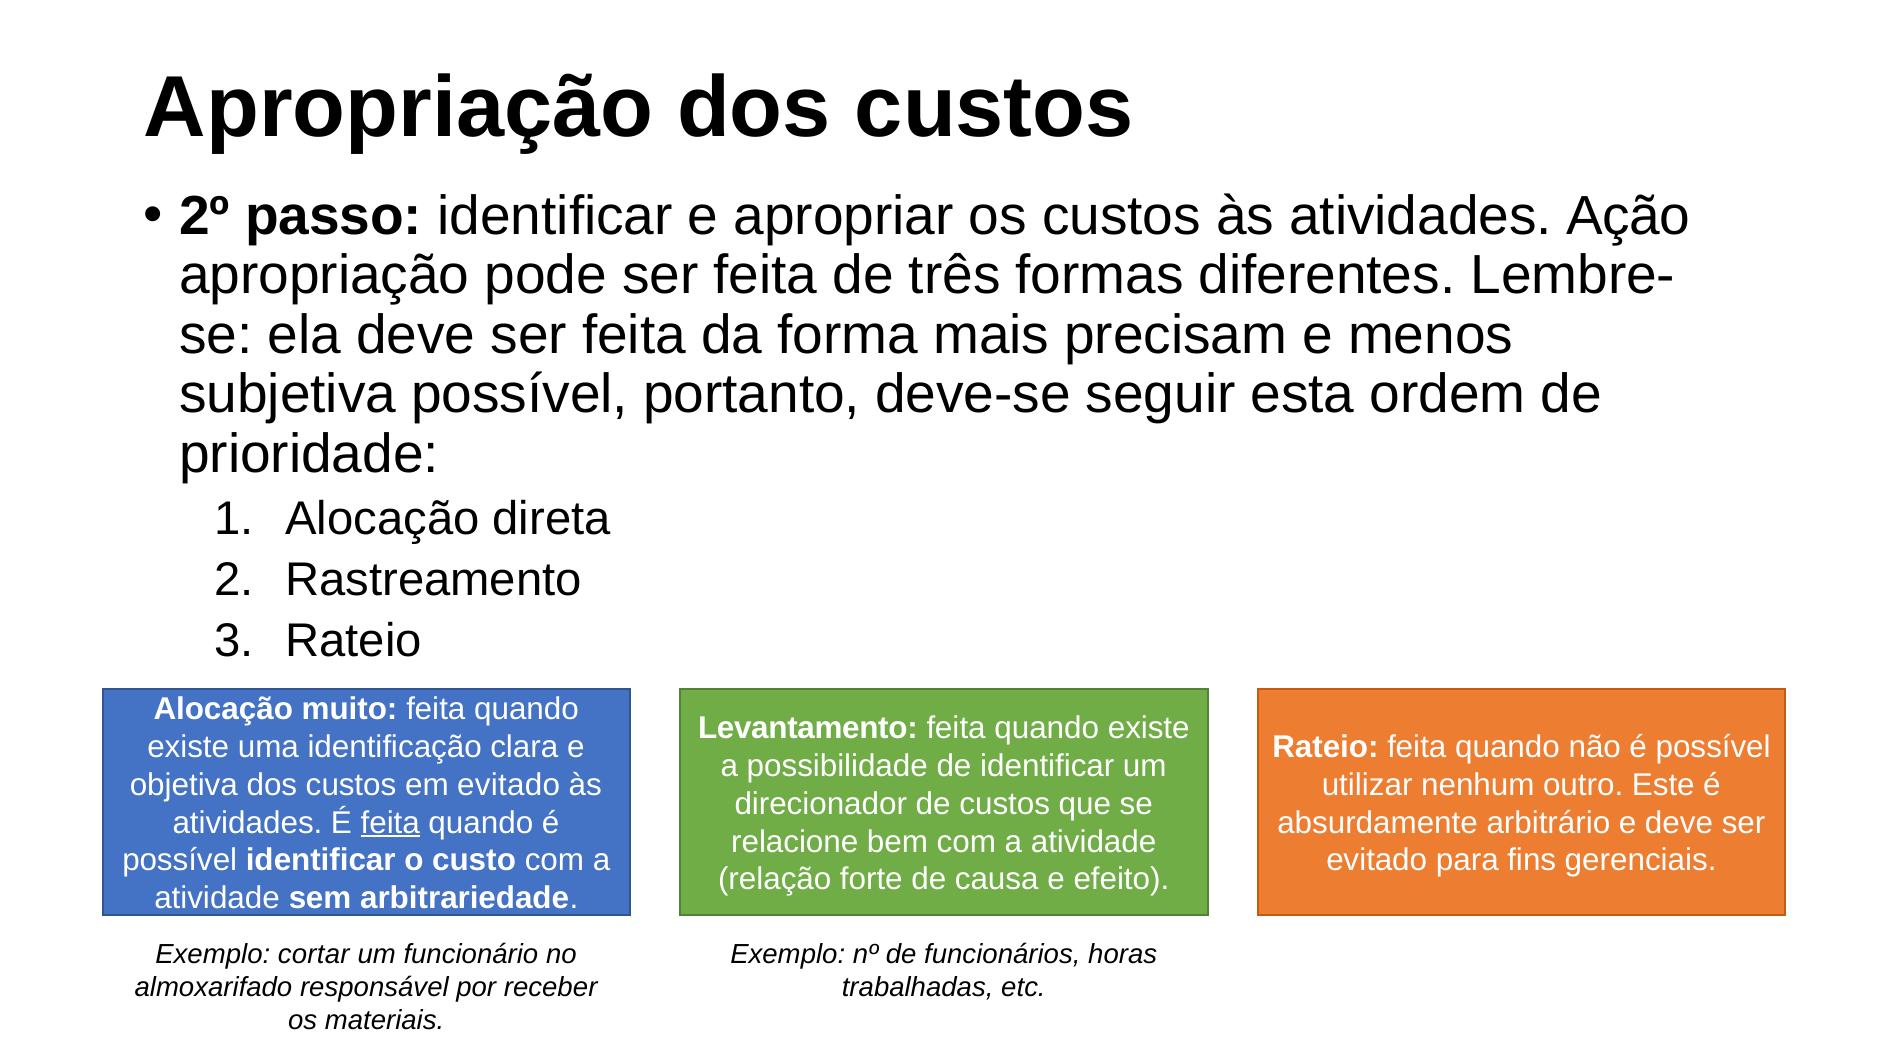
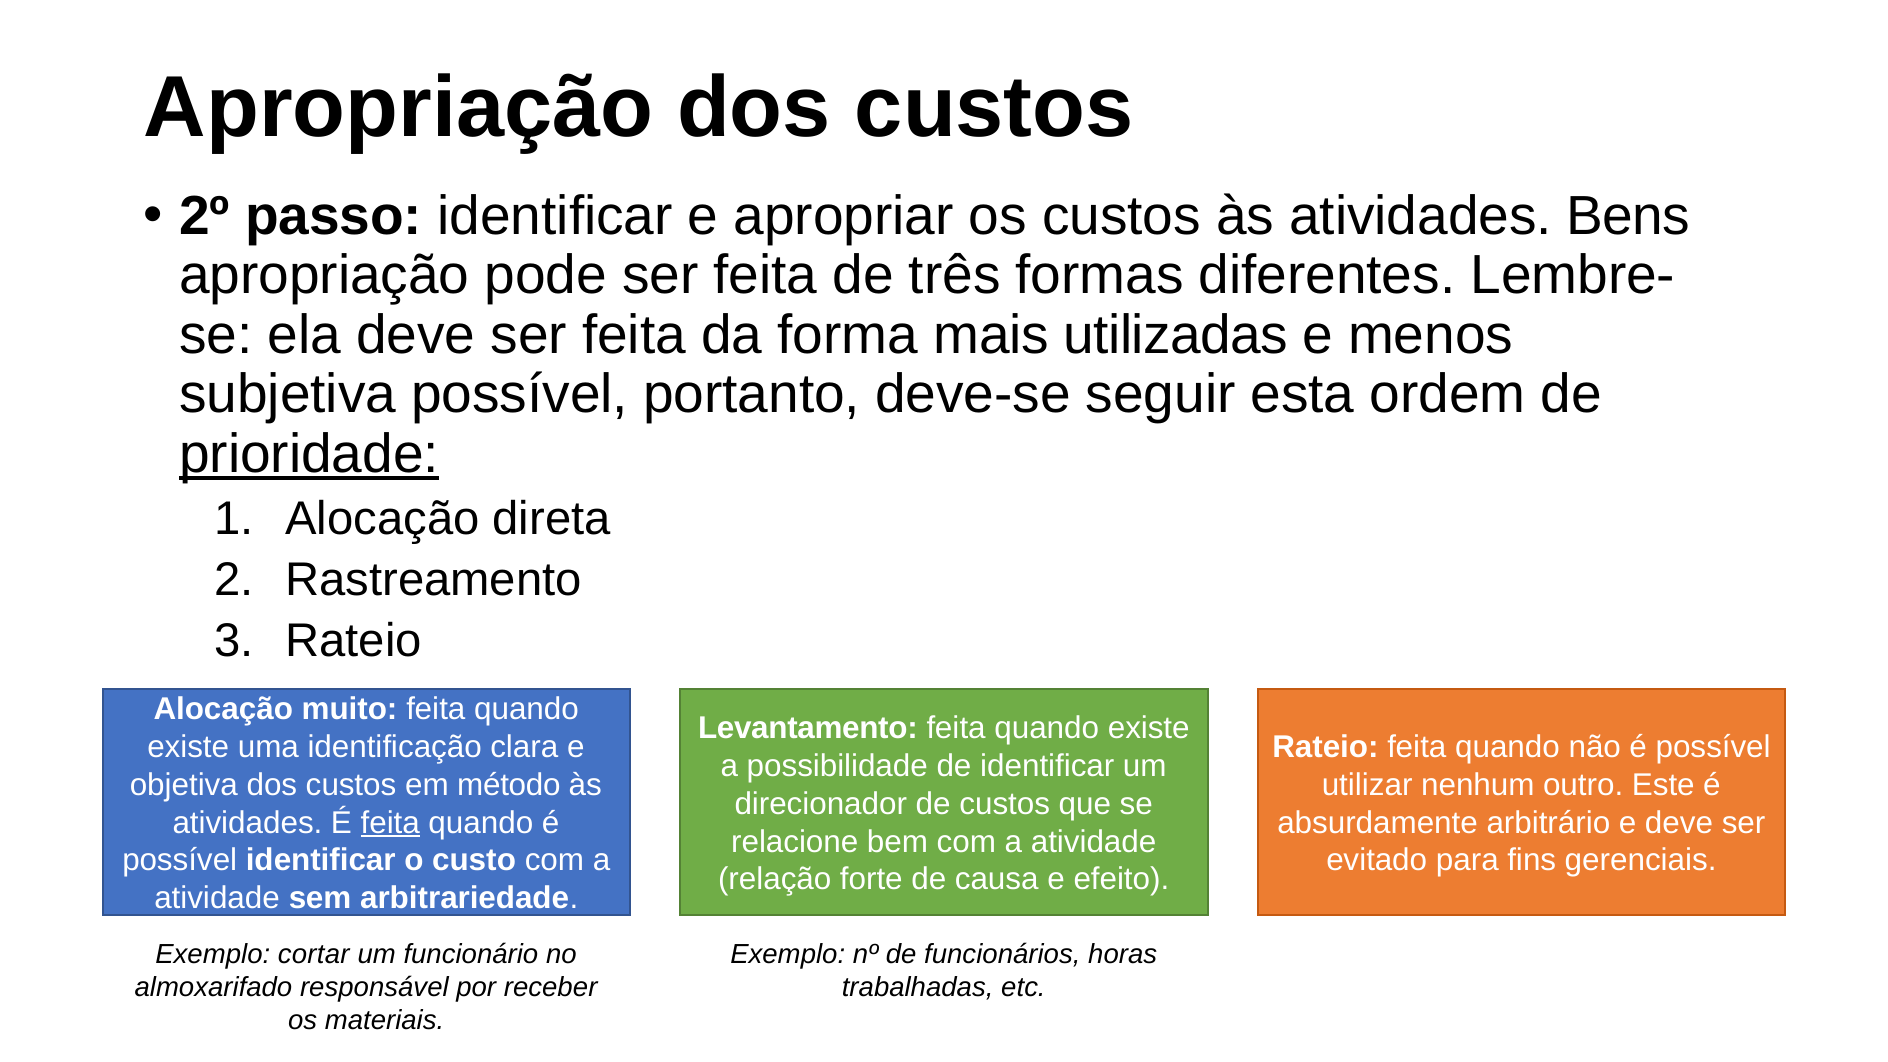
Ação: Ação -> Bens
precisam: precisam -> utilizadas
prioridade underline: none -> present
em evitado: evitado -> método
